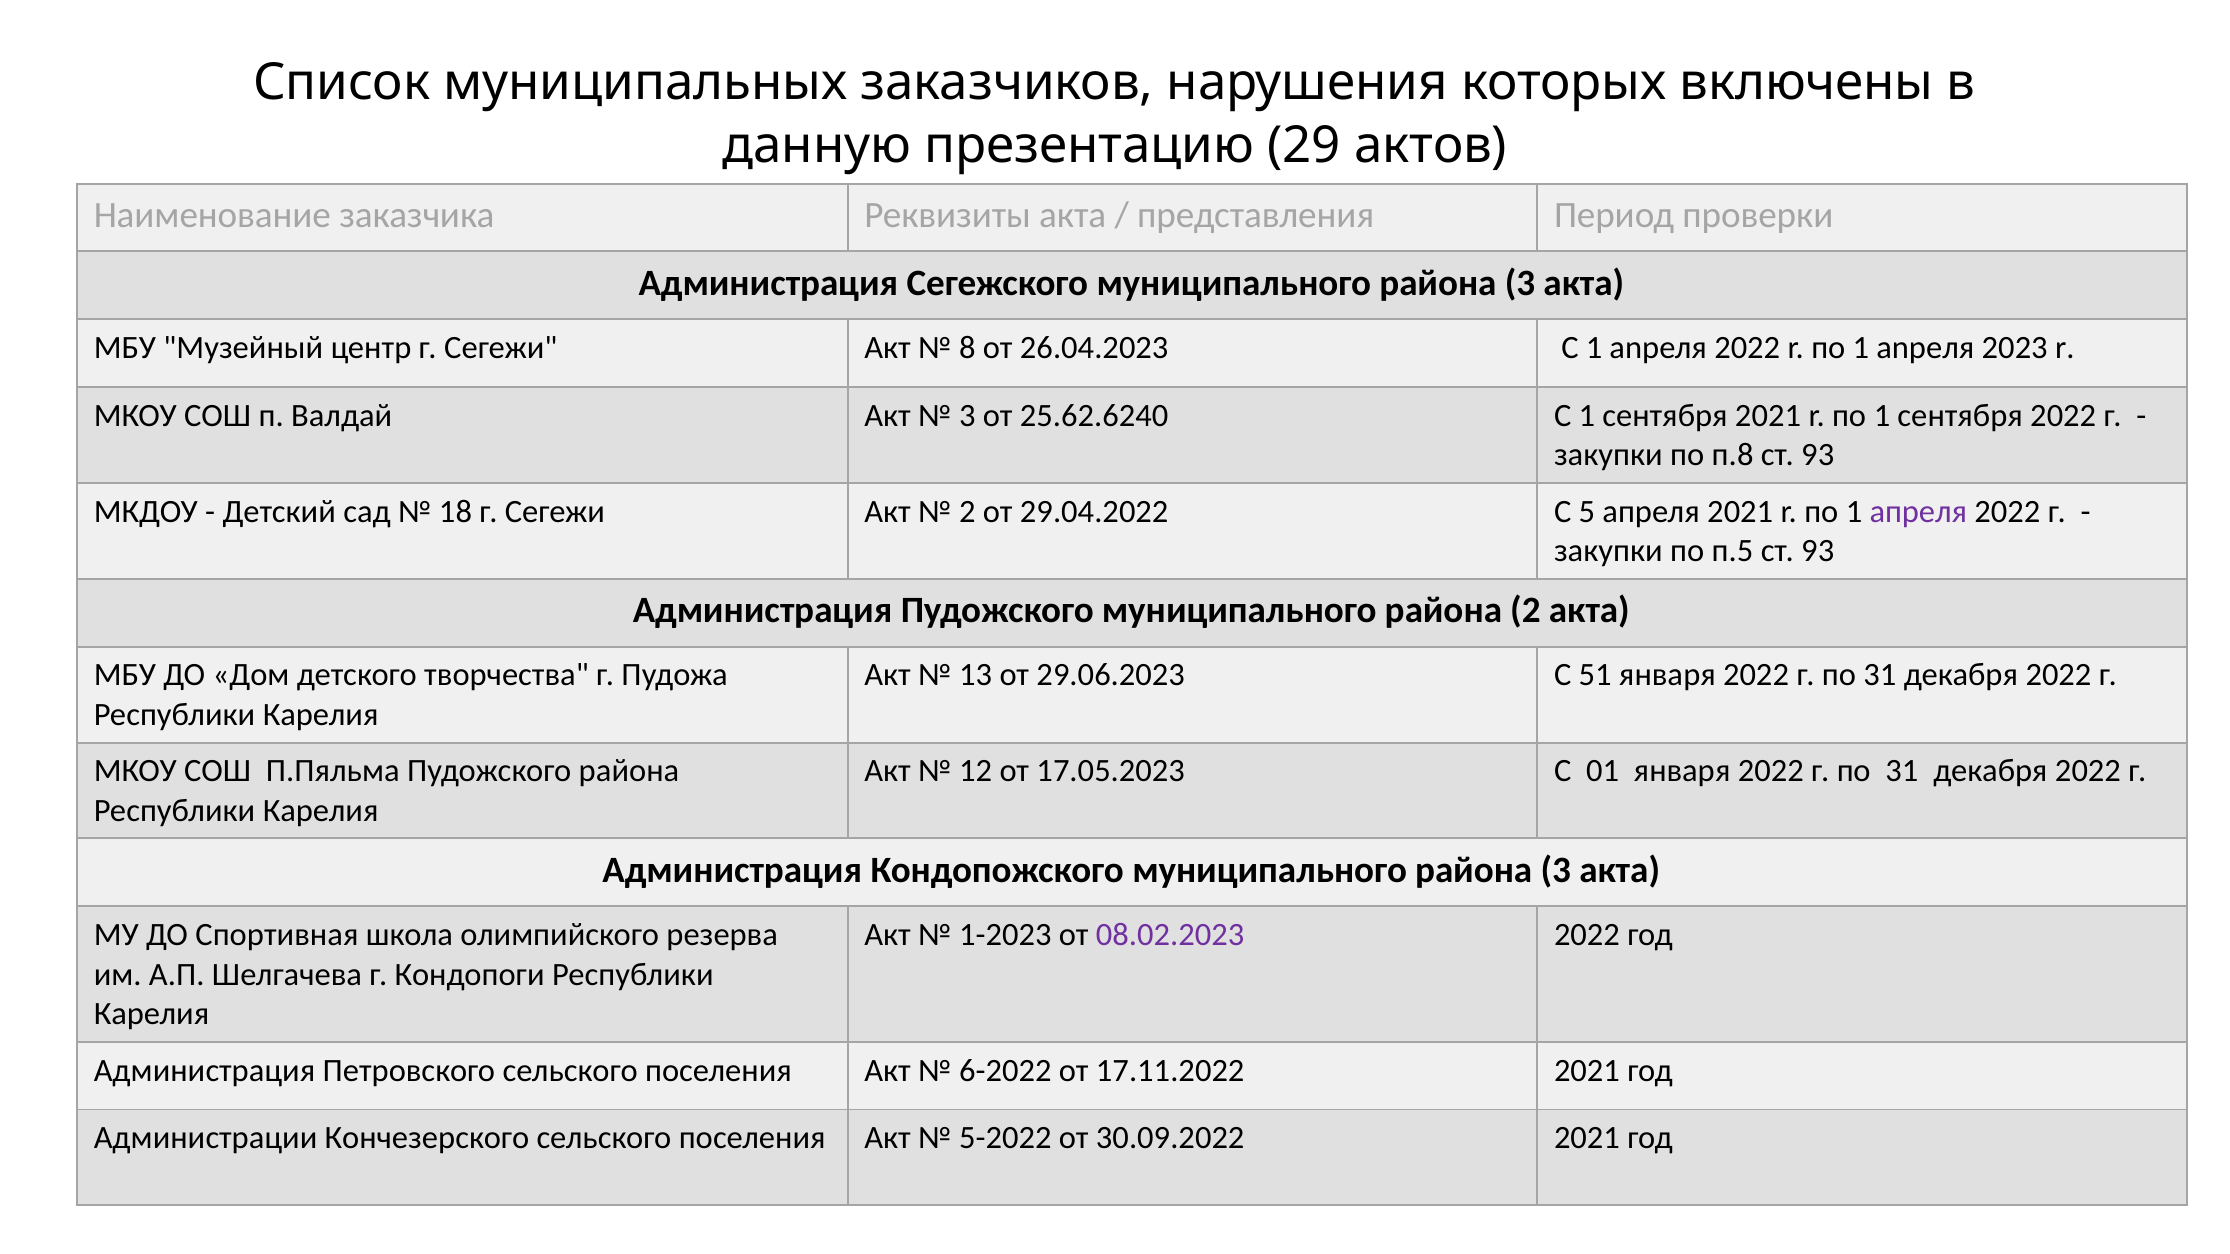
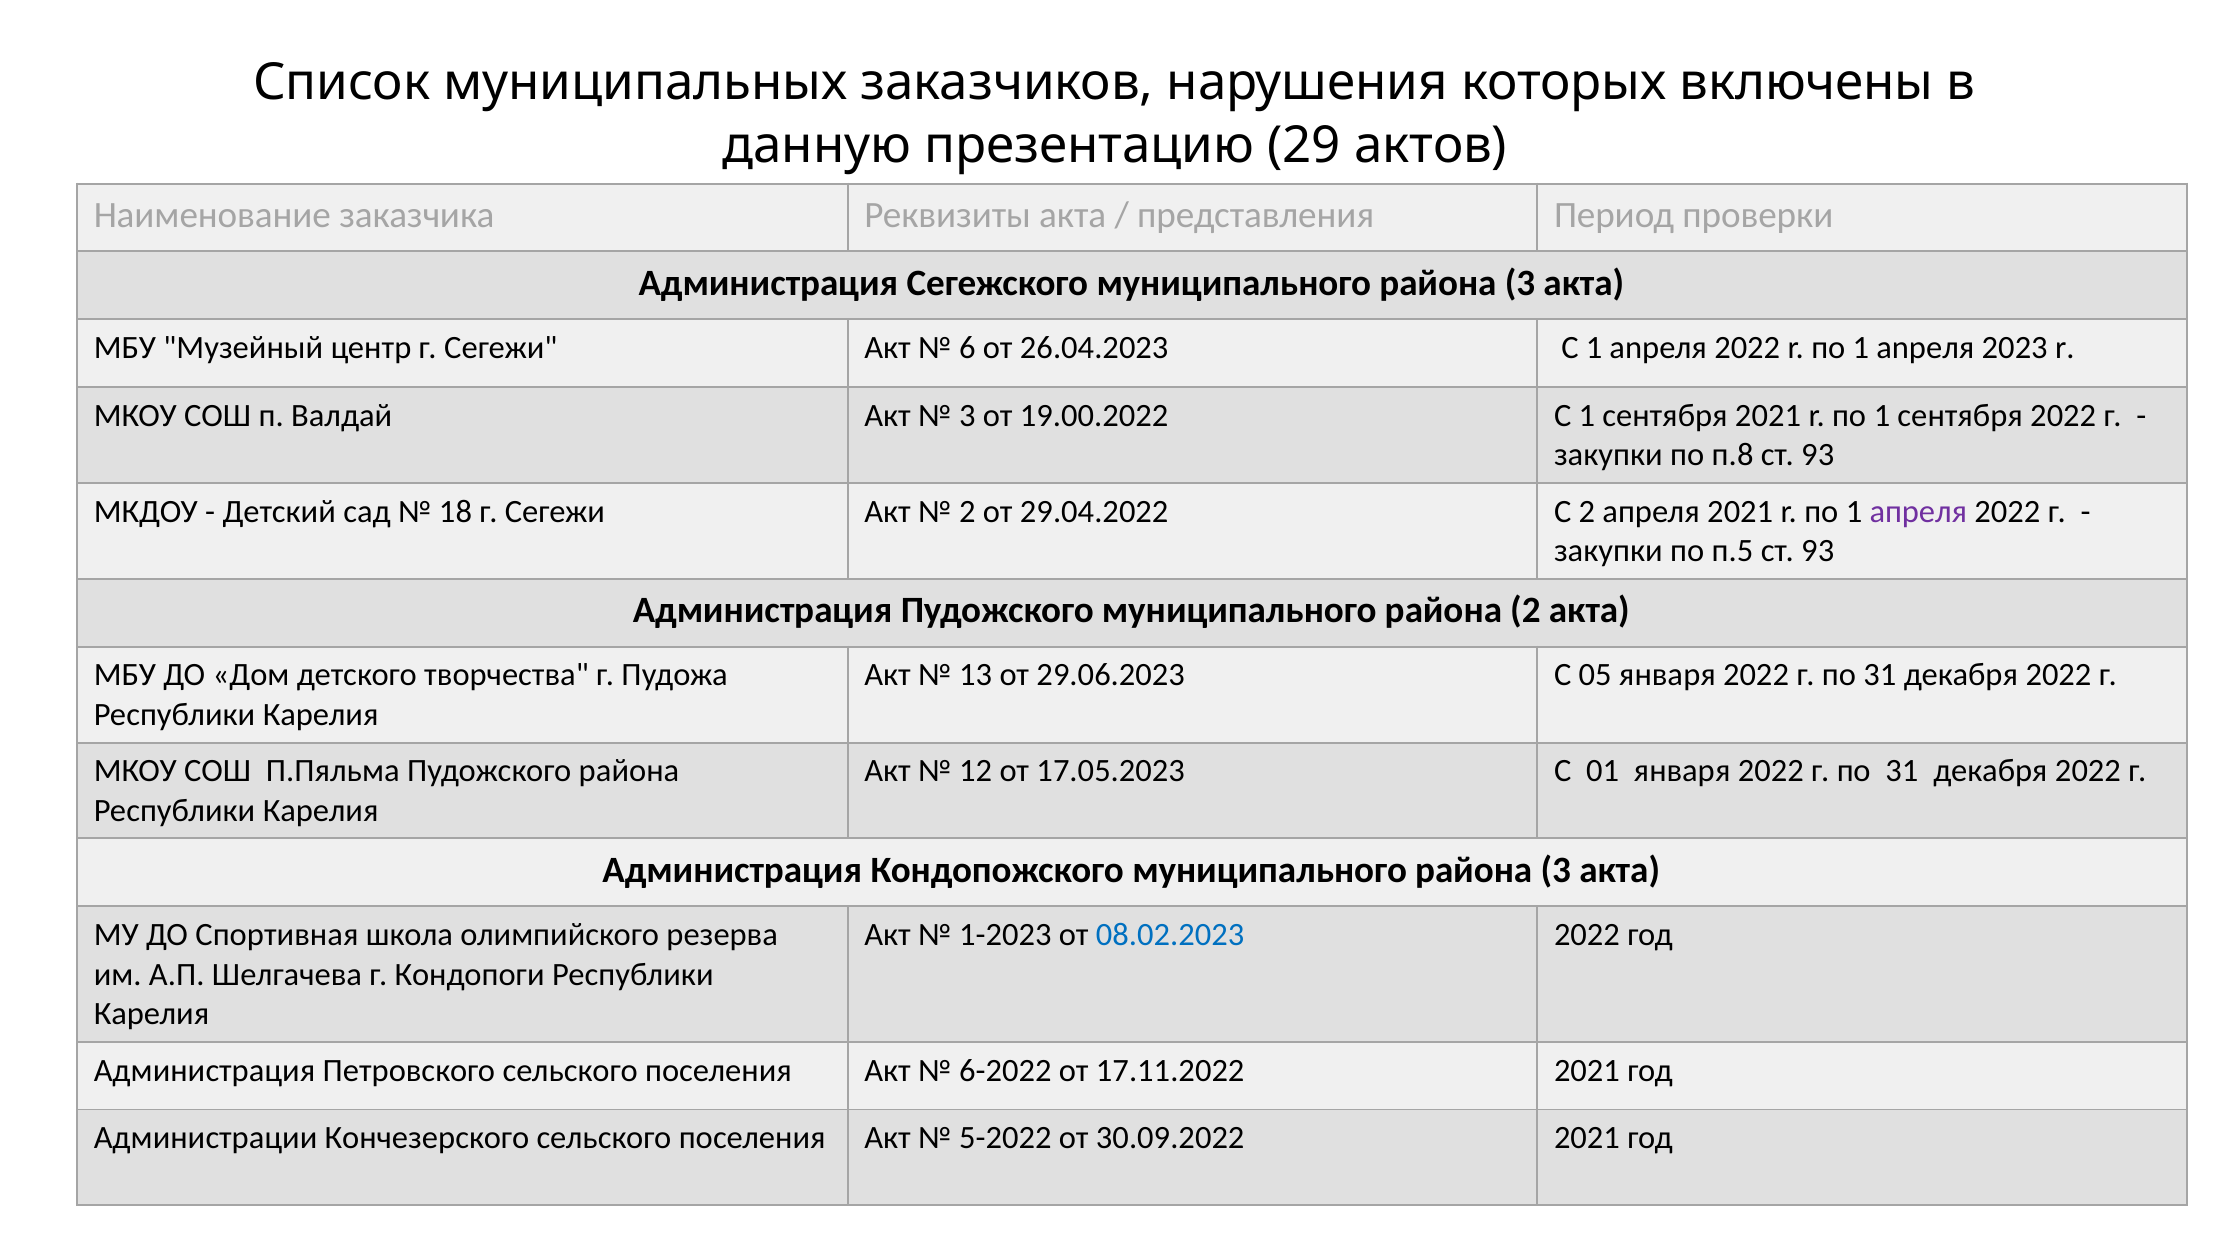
8: 8 -> 6
25.62.6240: 25.62.6240 -> 19.00.2022
С 5: 5 -> 2
51: 51 -> 05
08.02.2023 colour: purple -> blue
